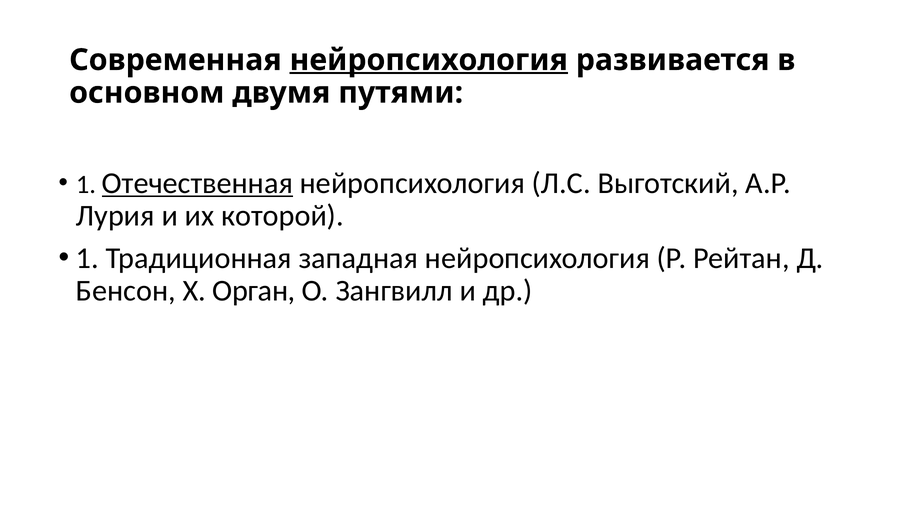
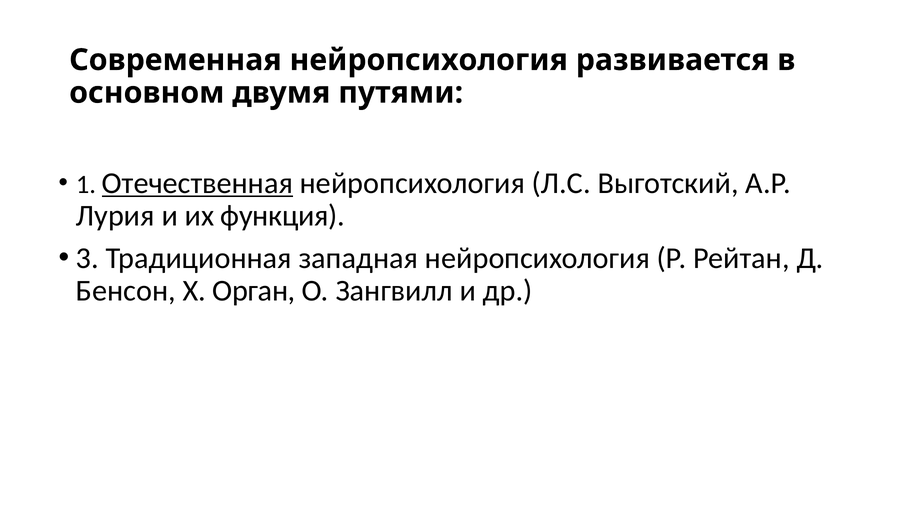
нейропсихология at (429, 60) underline: present -> none
которой: которой -> функция
1 at (87, 258): 1 -> 3
